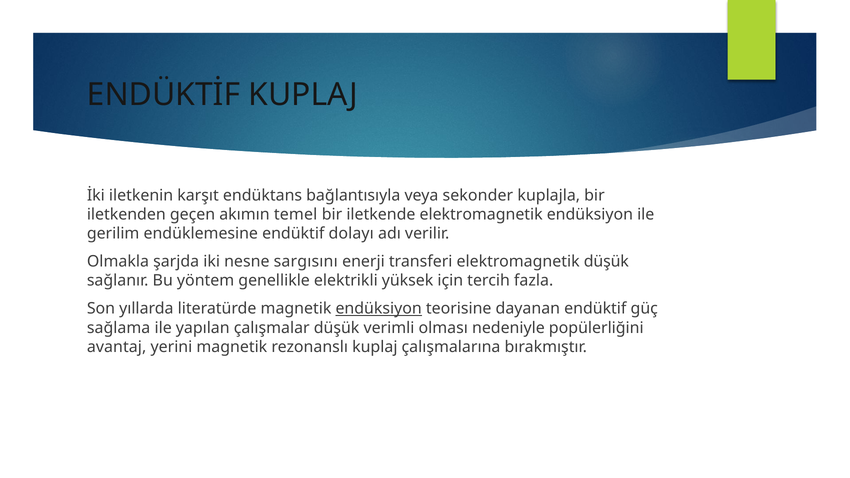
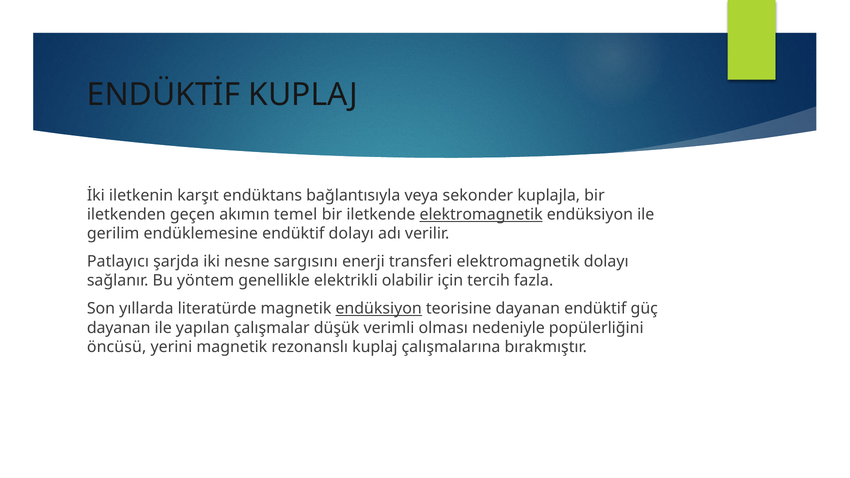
elektromagnetik at (481, 215) underline: none -> present
Olmakla: Olmakla -> Patlayıcı
elektromagnetik düşük: düşük -> dolayı
yüksek: yüksek -> olabilir
sağlama at (119, 328): sağlama -> dayanan
avantaj: avantaj -> öncüsü
